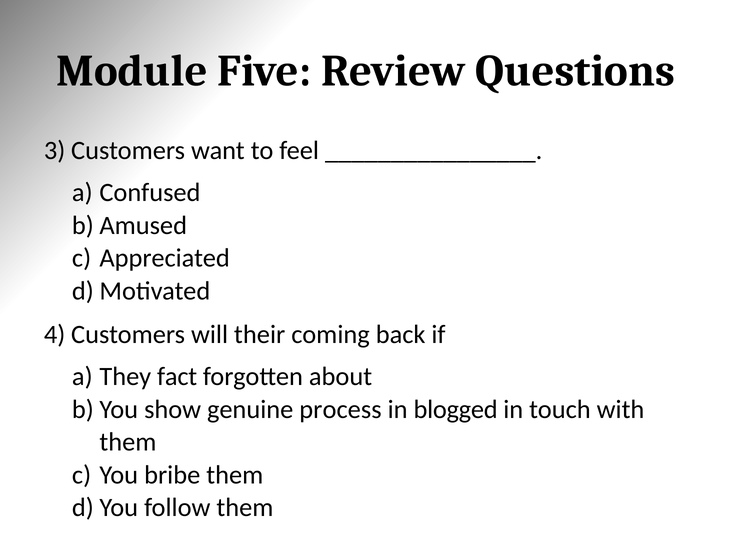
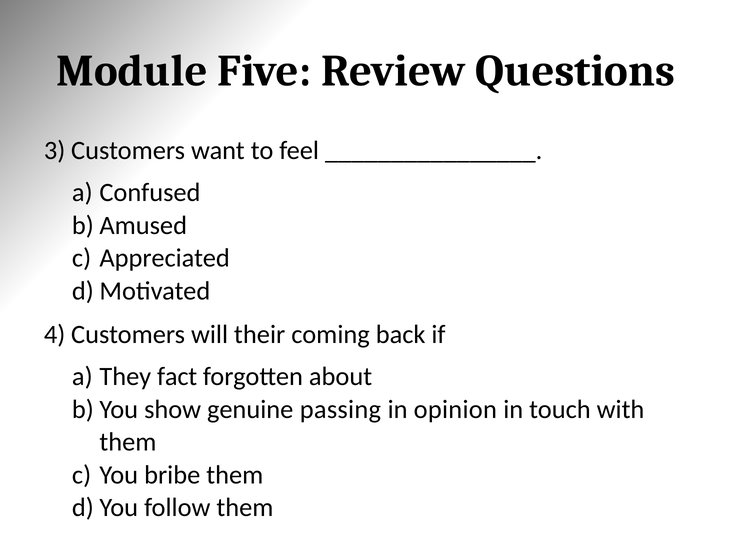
process: process -> passing
blogged: blogged -> opinion
